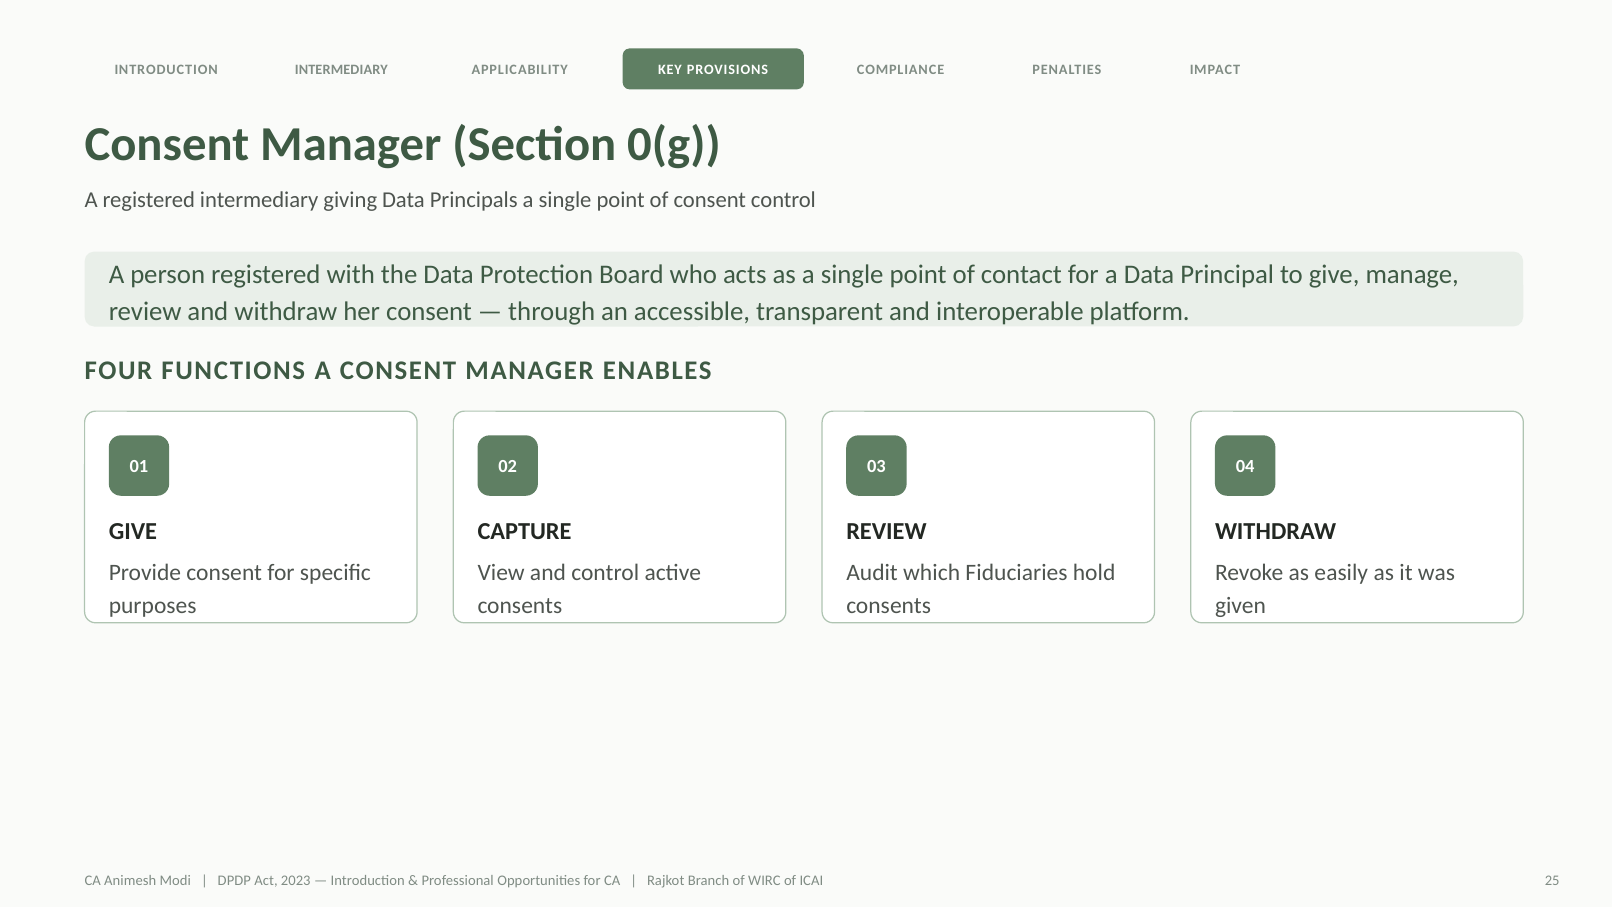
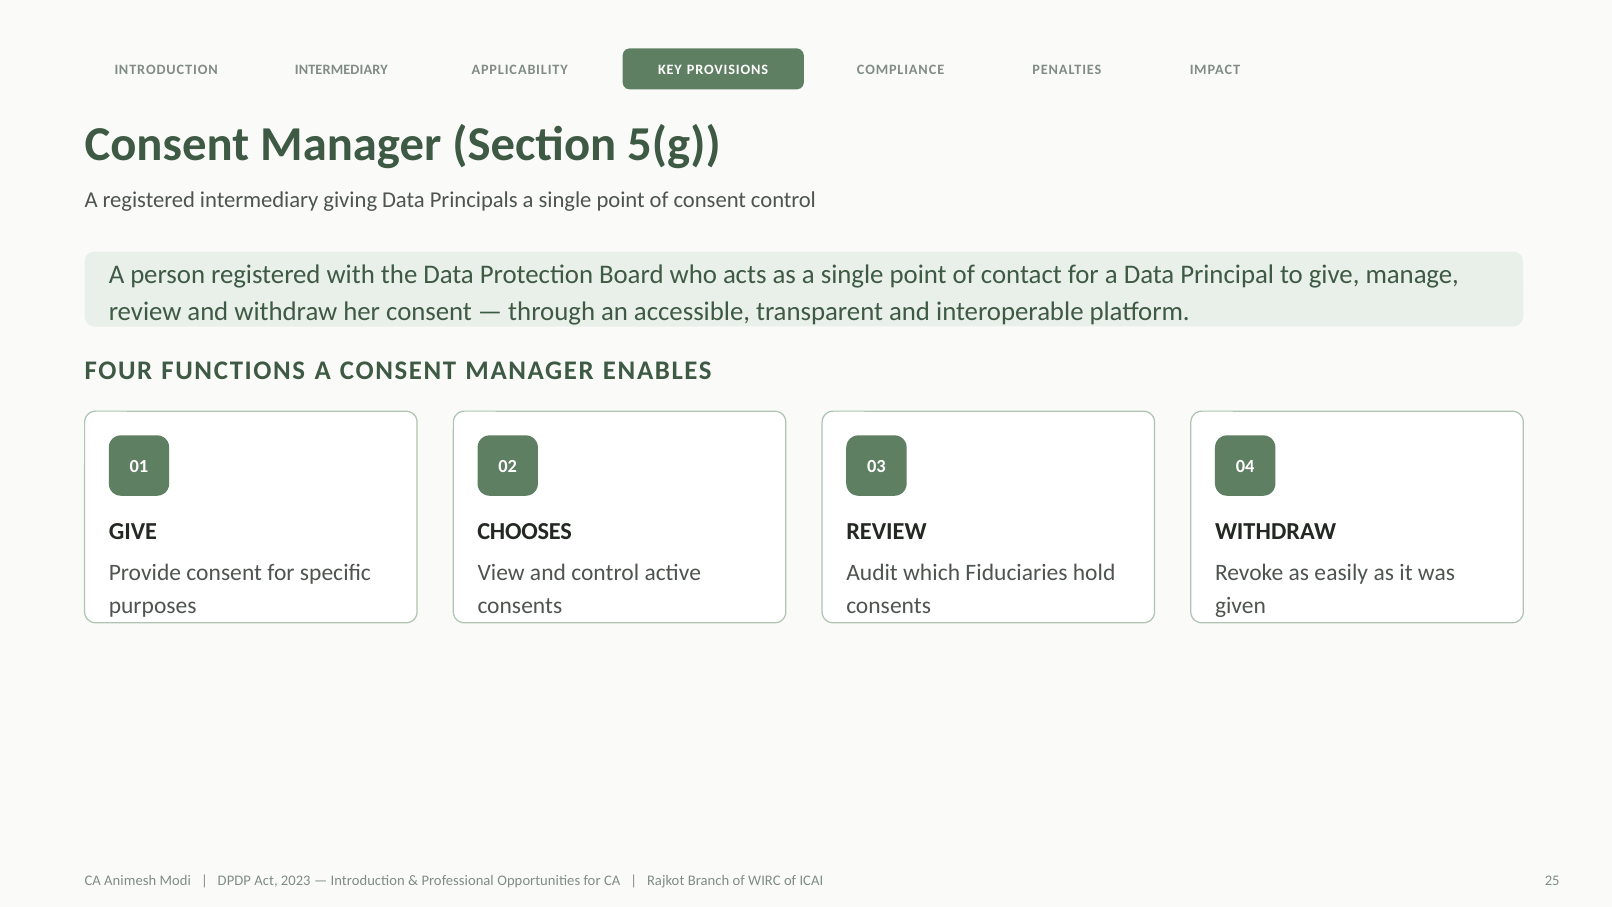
0(g: 0(g -> 5(g
CAPTURE: CAPTURE -> CHOOSES
